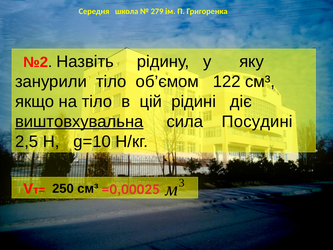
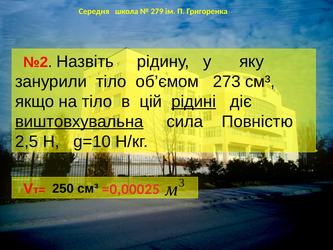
122: 122 -> 273
рідині underline: none -> present
Посудині: Посудині -> Повністю
